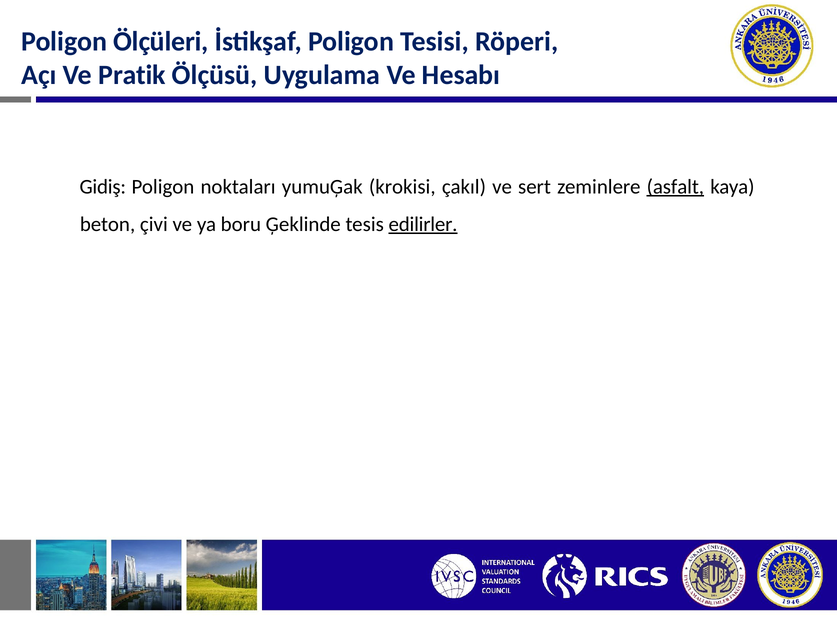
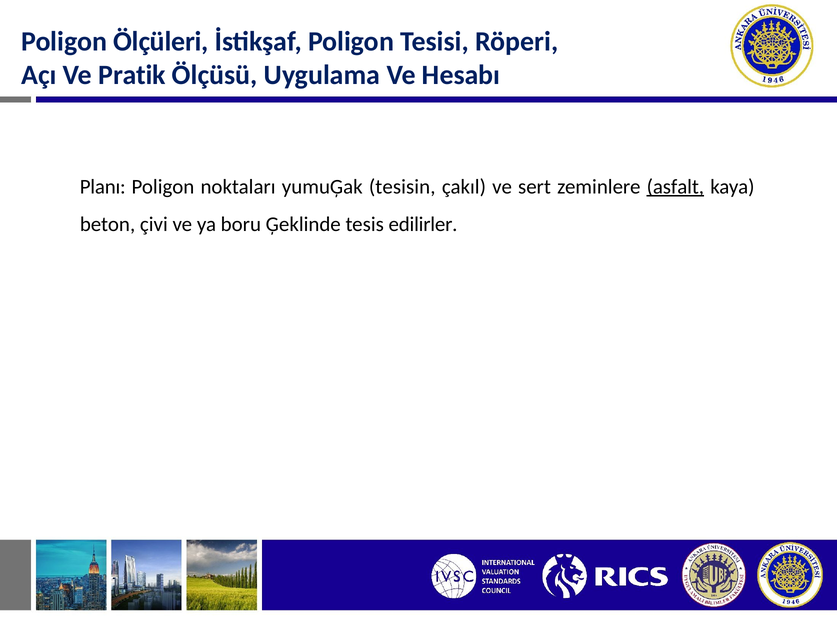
Gidiş: Gidiş -> Planı
krokisi: krokisi -> tesisin
edilirler underline: present -> none
